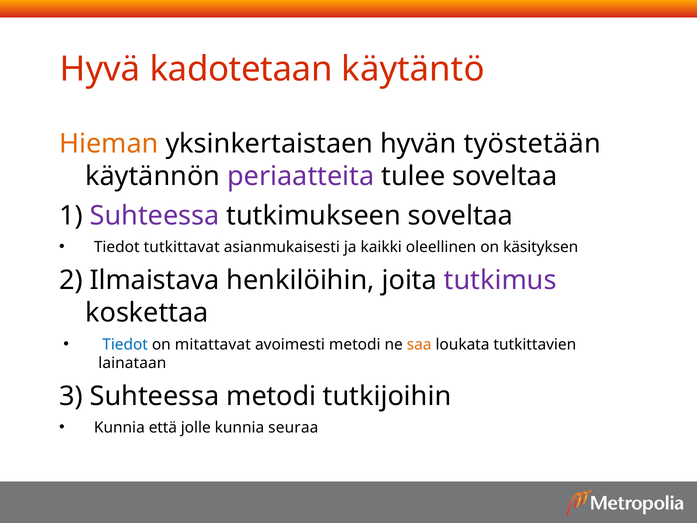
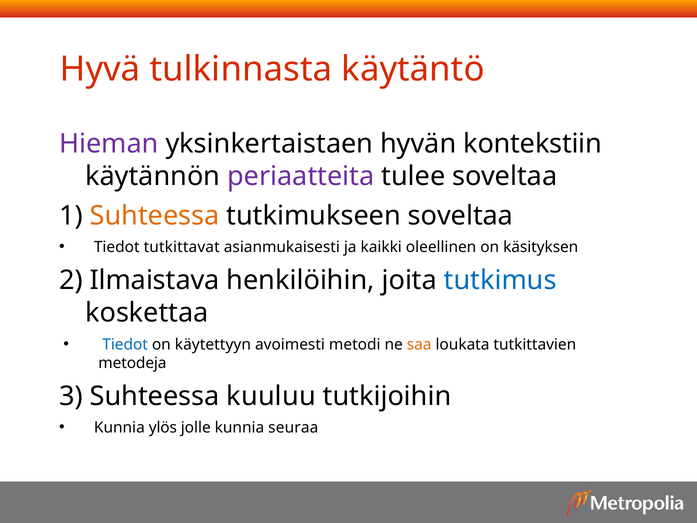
kadotetaan: kadotetaan -> tulkinnasta
Hieman colour: orange -> purple
työstetään: työstetään -> kontekstiin
Suhteessa at (155, 216) colour: purple -> orange
tutkimus colour: purple -> blue
mitattavat: mitattavat -> käytettyyn
lainataan: lainataan -> metodeja
Suhteessa metodi: metodi -> kuuluu
että: että -> ylös
